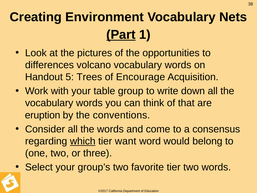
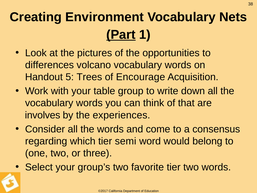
eruption: eruption -> involves
conventions: conventions -> experiences
which underline: present -> none
want: want -> semi
